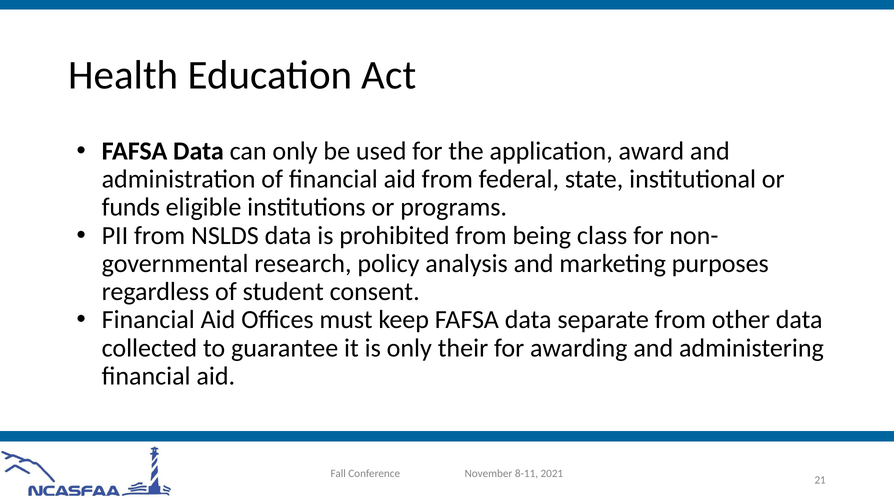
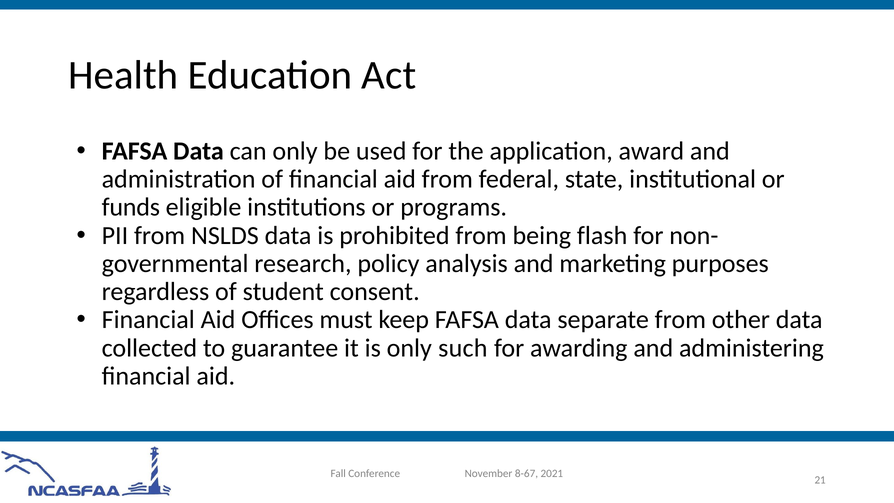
class: class -> flash
their: their -> such
8-11: 8-11 -> 8-67
